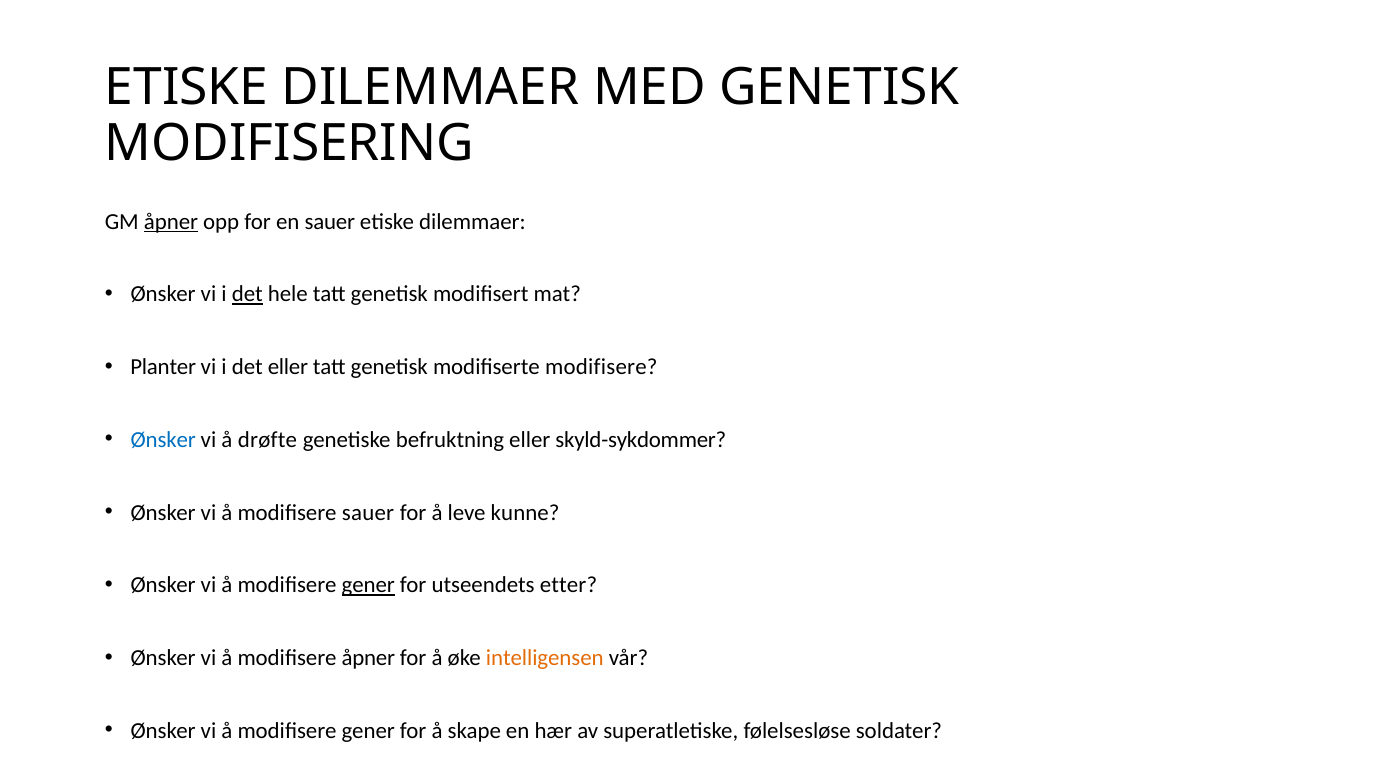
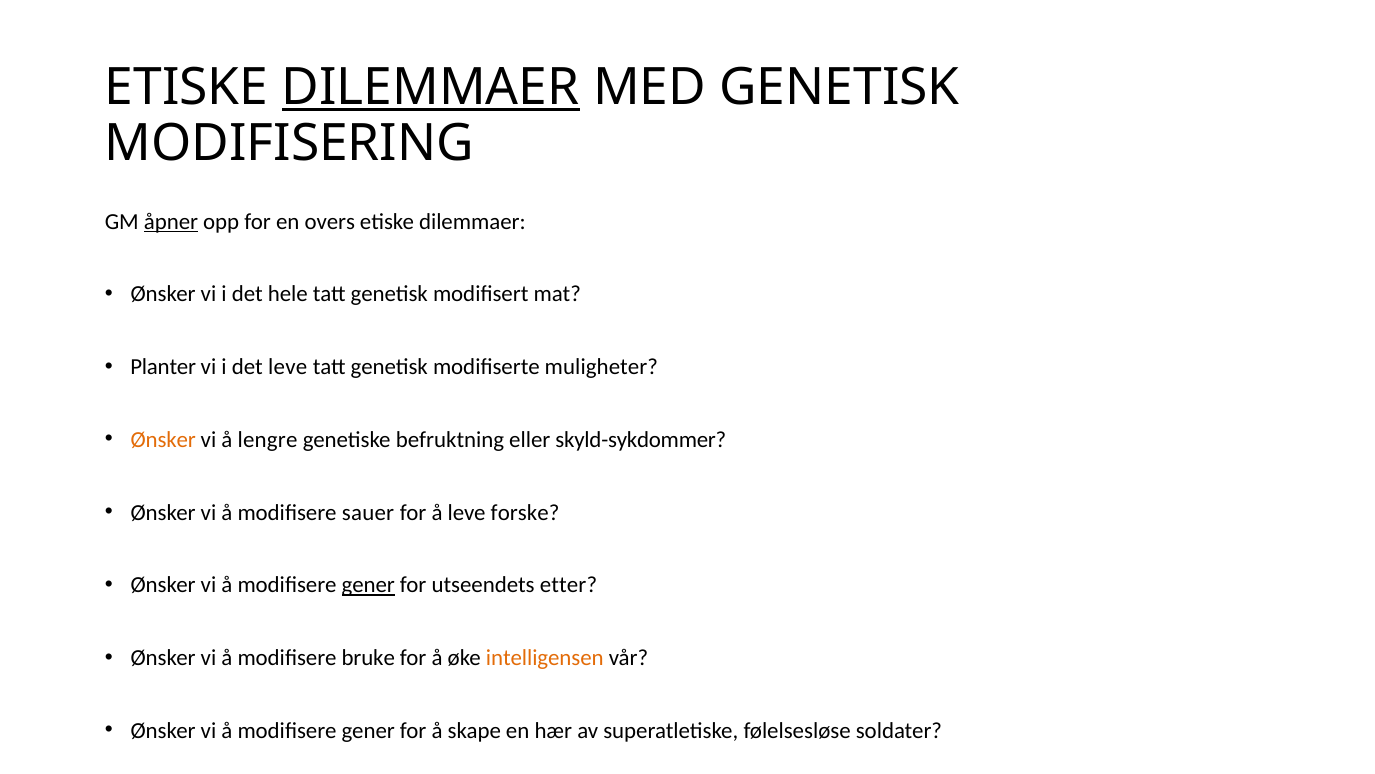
DILEMMAER at (431, 88) underline: none -> present
en sauer: sauer -> overs
det at (247, 294) underline: present -> none
det eller: eller -> leve
modifiserte modifisere: modifisere -> muligheter
Ønsker at (163, 439) colour: blue -> orange
drøfte: drøfte -> lengre
kunne: kunne -> forske
modifisere åpner: åpner -> bruke
